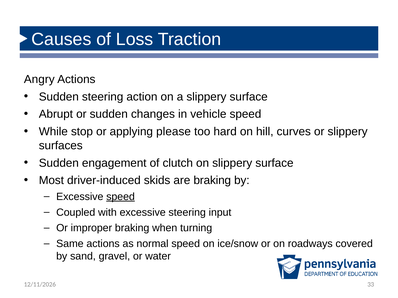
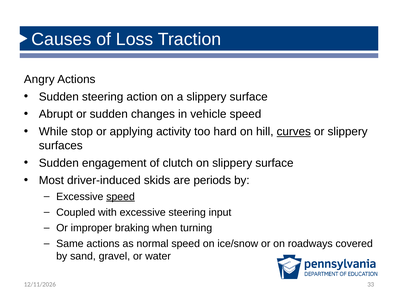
please: please -> activity
curves underline: none -> present
are braking: braking -> periods
